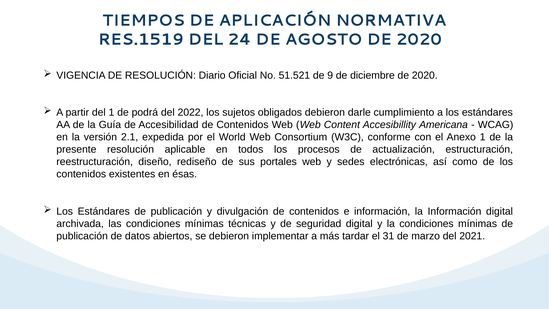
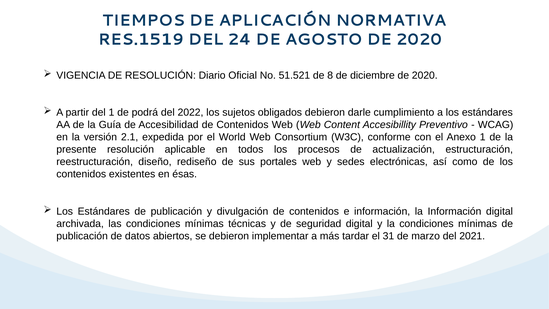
9: 9 -> 8
Americana: Americana -> Preventivo
